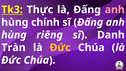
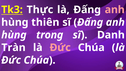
chính: chính -> thiên
riêng: riêng -> trong
Đức at (60, 47) colour: yellow -> pink
